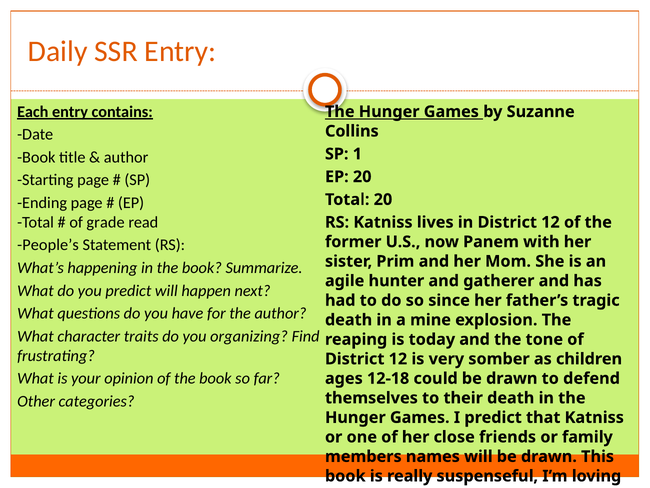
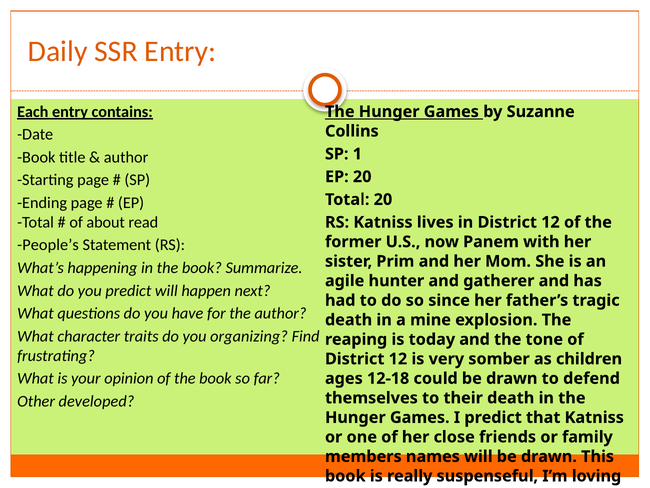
grade: grade -> about
categories: categories -> developed
